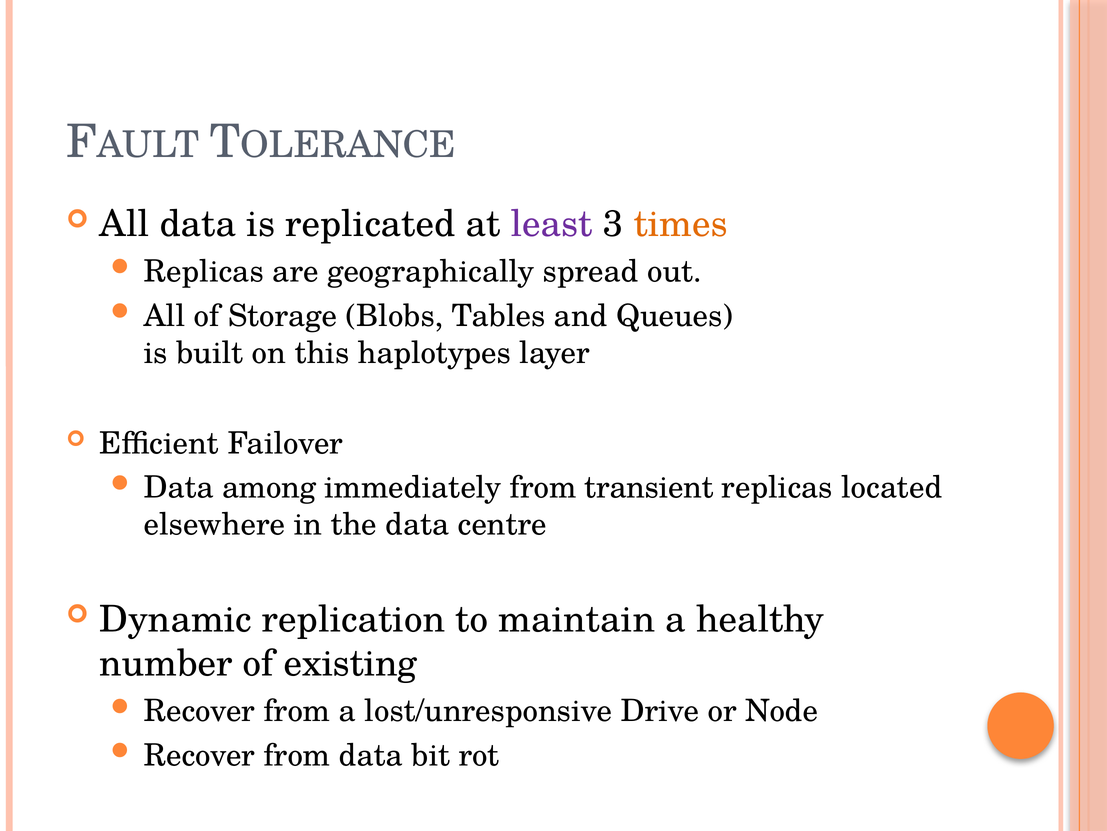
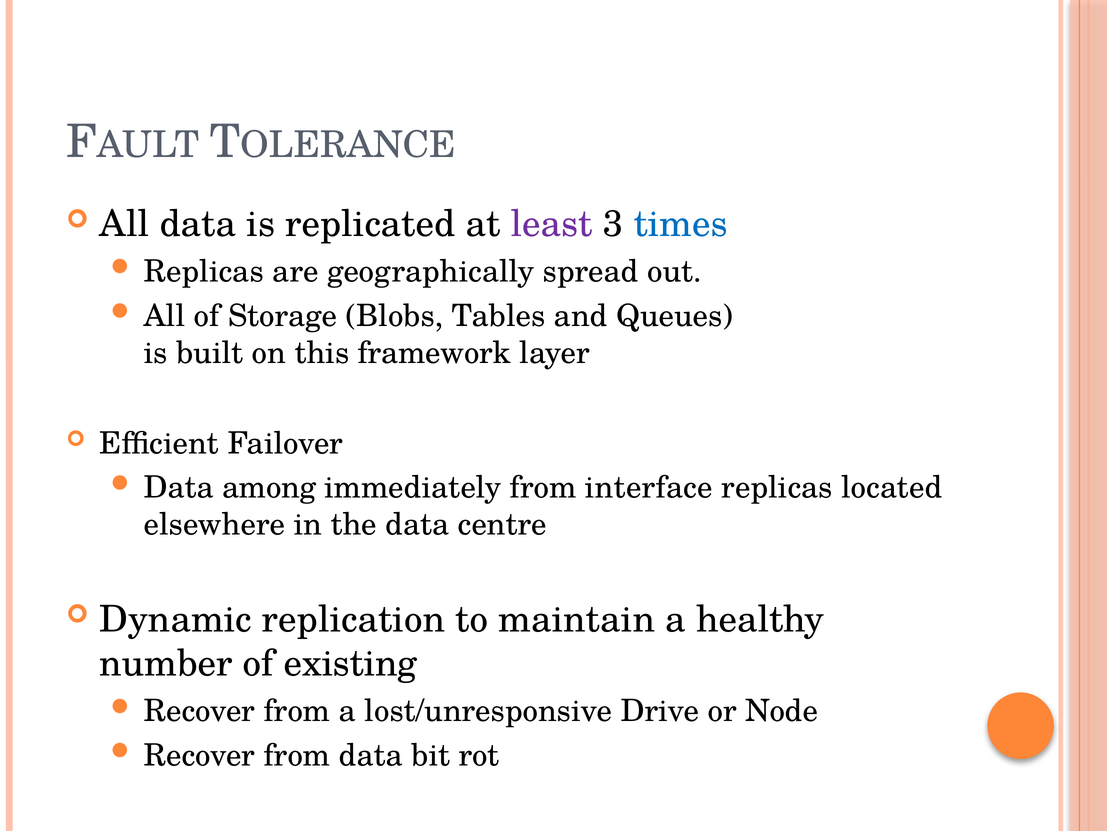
times colour: orange -> blue
haplotypes: haplotypes -> framework
transient: transient -> interface
